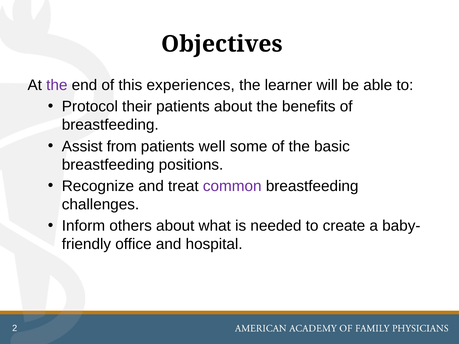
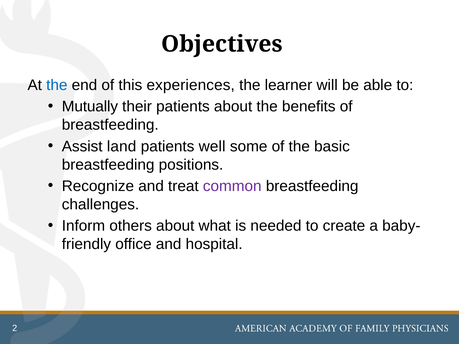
the at (57, 85) colour: purple -> blue
Protocol: Protocol -> Mutually
from: from -> land
